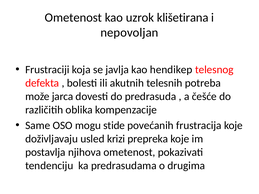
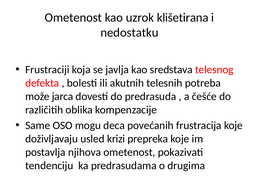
nepovoljan: nepovoljan -> nedostatku
hendikep: hendikep -> sredstava
stide: stide -> deca
